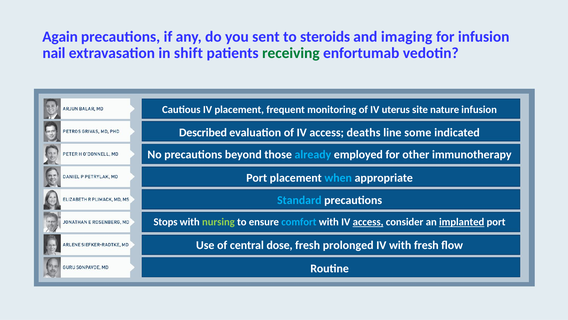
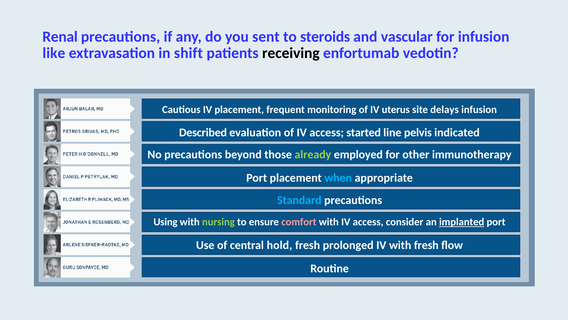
Again: Again -> Renal
imaging: imaging -> vascular
nail: nail -> like
receiving colour: green -> black
nature: nature -> delays
deaths: deaths -> started
some: some -> pelvis
already colour: light blue -> light green
Stops: Stops -> Using
comfort colour: light blue -> pink
access at (368, 222) underline: present -> none
dose: dose -> hold
